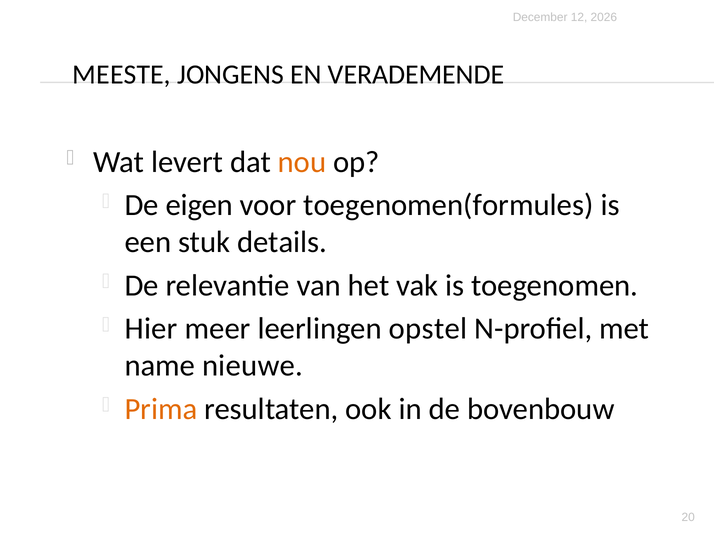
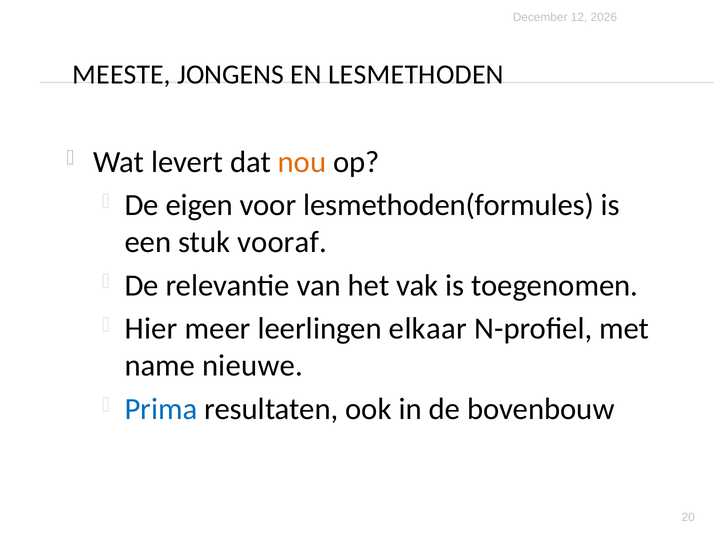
VERADEMENDE: VERADEMENDE -> LESMETHODEN
toegenomen(formules: toegenomen(formules -> lesmethoden(formules
details: details -> vooraf
opstel: opstel -> elkaar
Prima colour: orange -> blue
